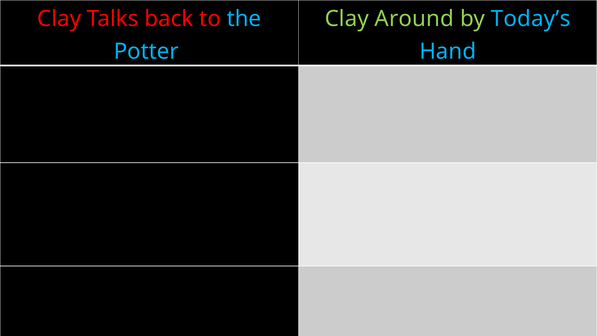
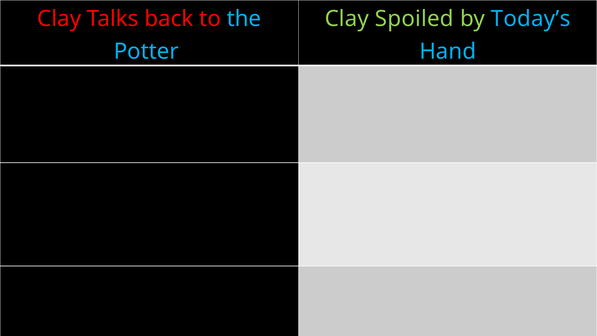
Around: Around -> Spoiled
